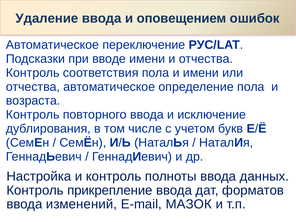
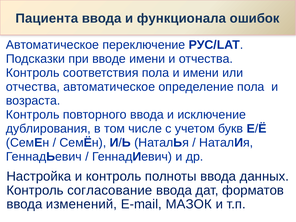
Удаление: Удаление -> Пациента
оповещением: оповещением -> функционала
прикрепление: прикрепление -> согласование
